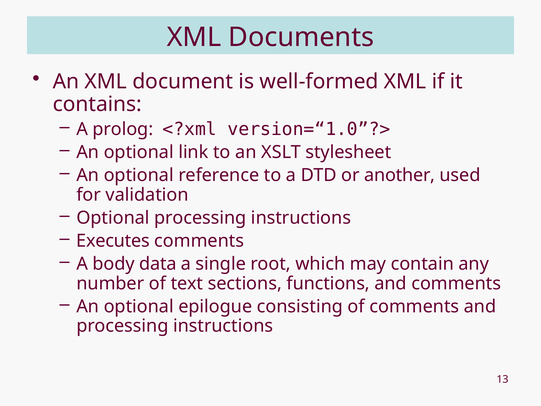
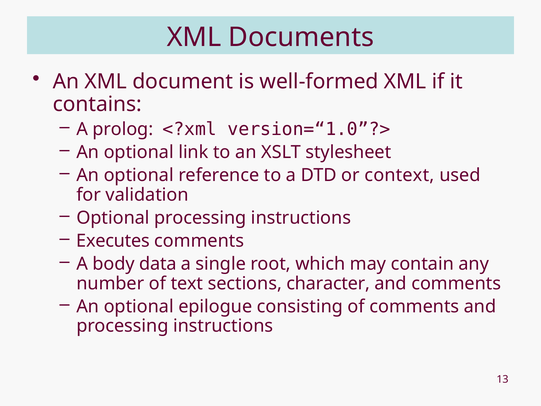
another: another -> context
functions: functions -> character
